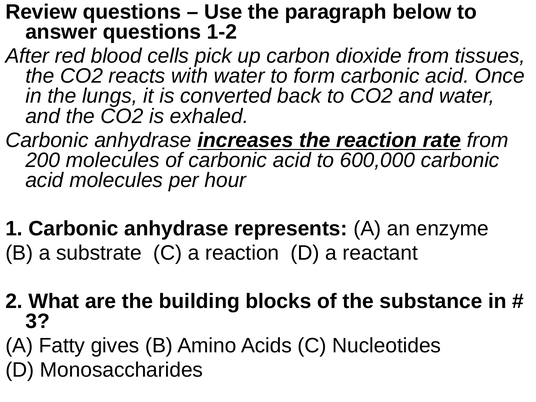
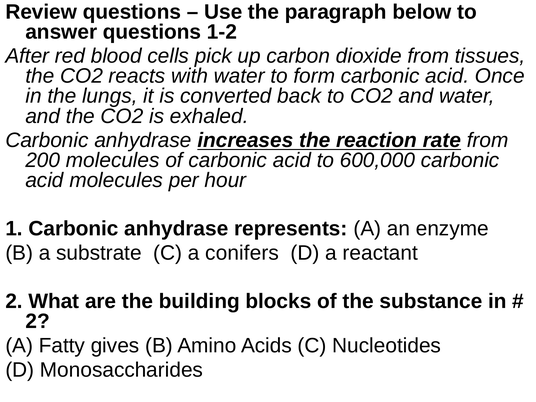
a reaction: reaction -> conifers
3 at (38, 321): 3 -> 2
